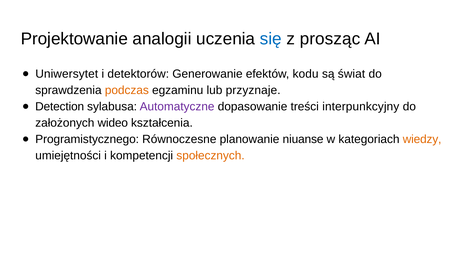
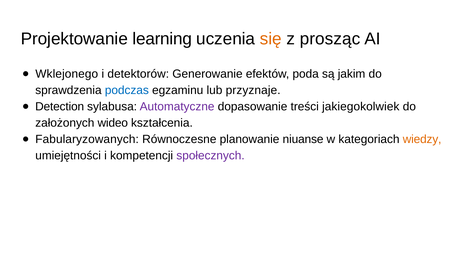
analogii: analogii -> learning
się colour: blue -> orange
Uniwersytet: Uniwersytet -> Wklejonego
kodu: kodu -> poda
świat: świat -> jakim
podczas colour: orange -> blue
interpunkcyjny: interpunkcyjny -> jakiegokolwiek
Programistycznego: Programistycznego -> Fabularyzowanych
społecznych colour: orange -> purple
